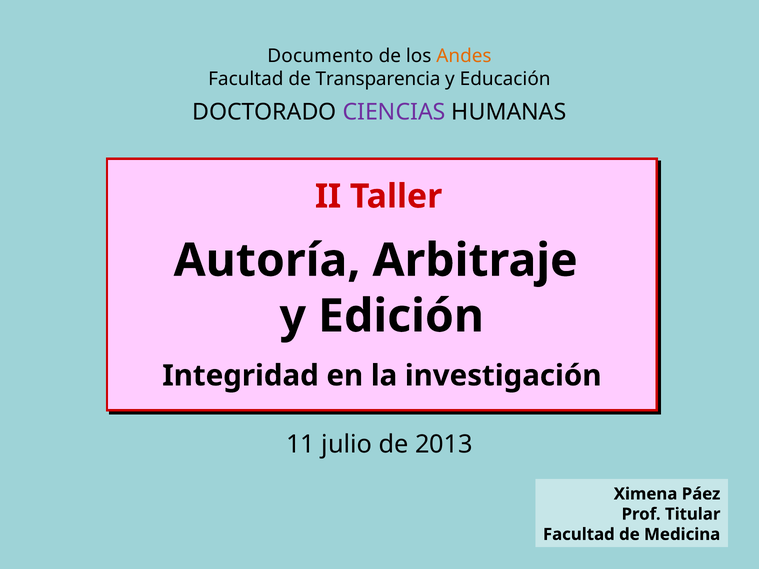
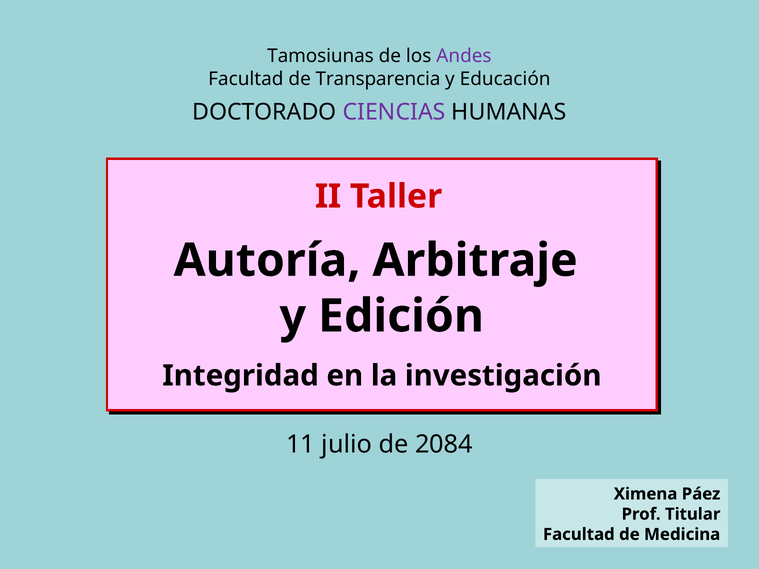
Documento: Documento -> Tamosiunas
Andes colour: orange -> purple
2013: 2013 -> 2084
